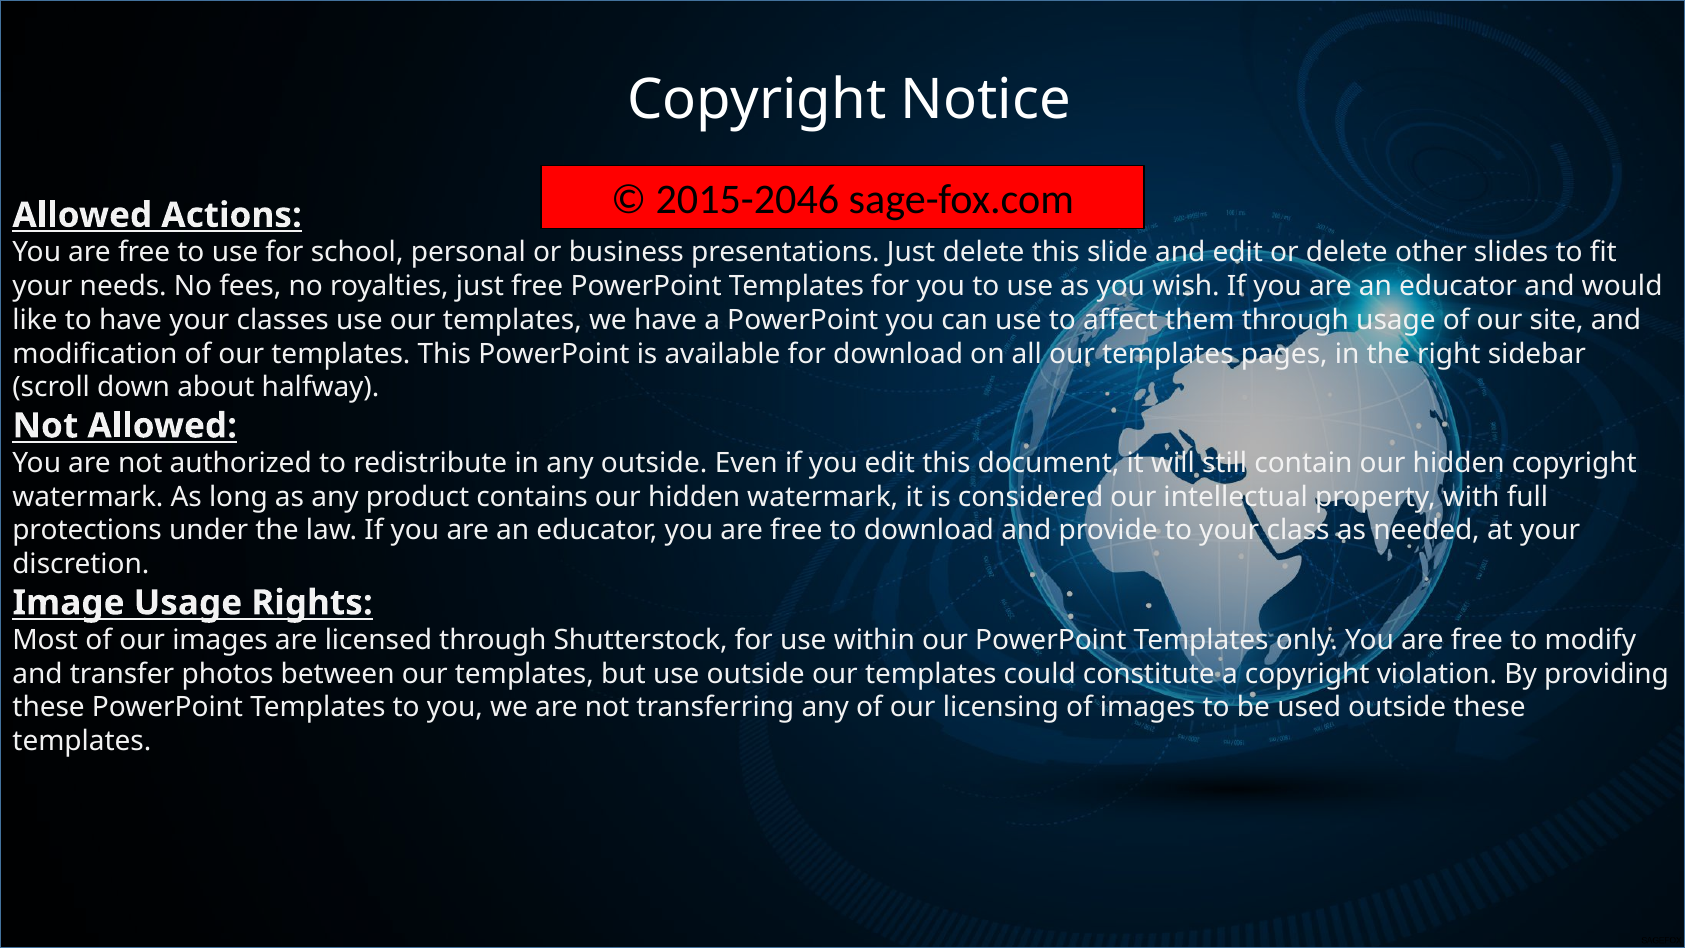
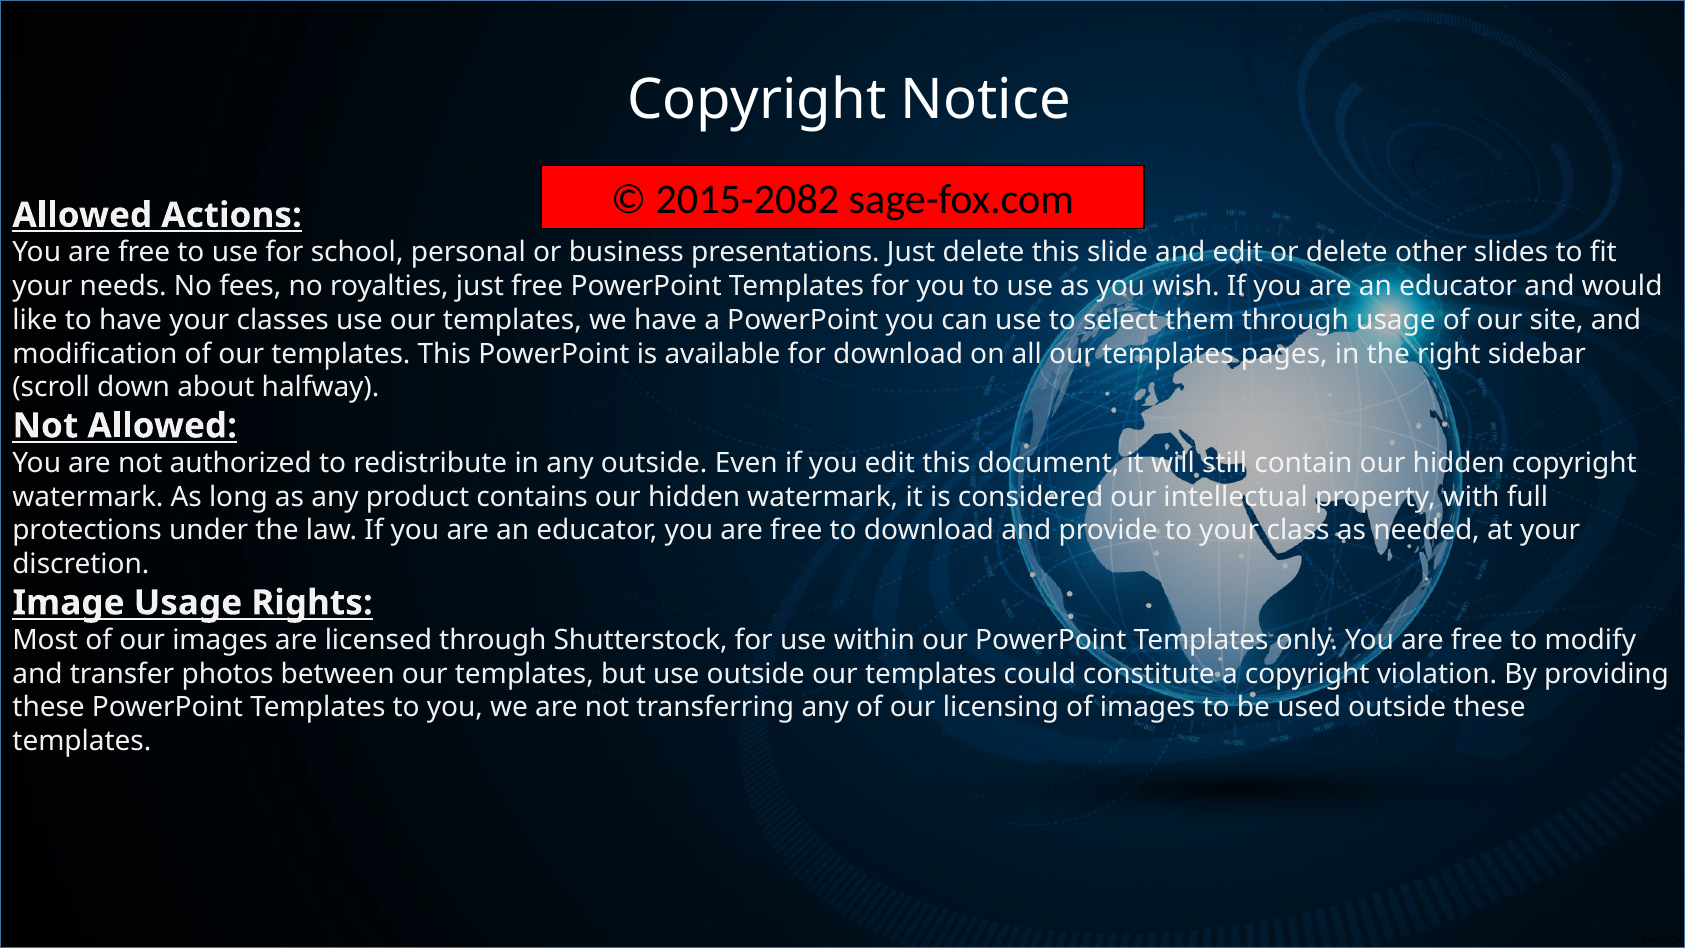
2015-2046: 2015-2046 -> 2015-2082
affect: affect -> select
